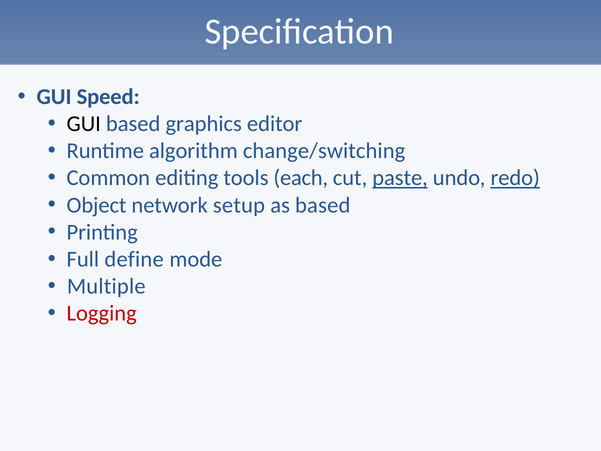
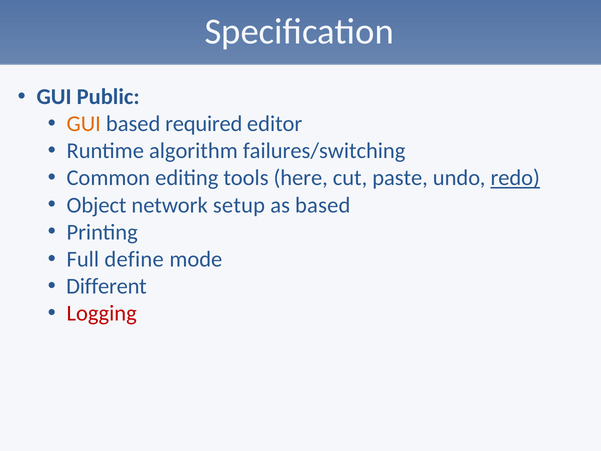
Speed: Speed -> Public
GUI at (84, 124) colour: black -> orange
graphics: graphics -> required
change/switching: change/switching -> failures/switching
each: each -> here
paste underline: present -> none
Multiple: Multiple -> Different
